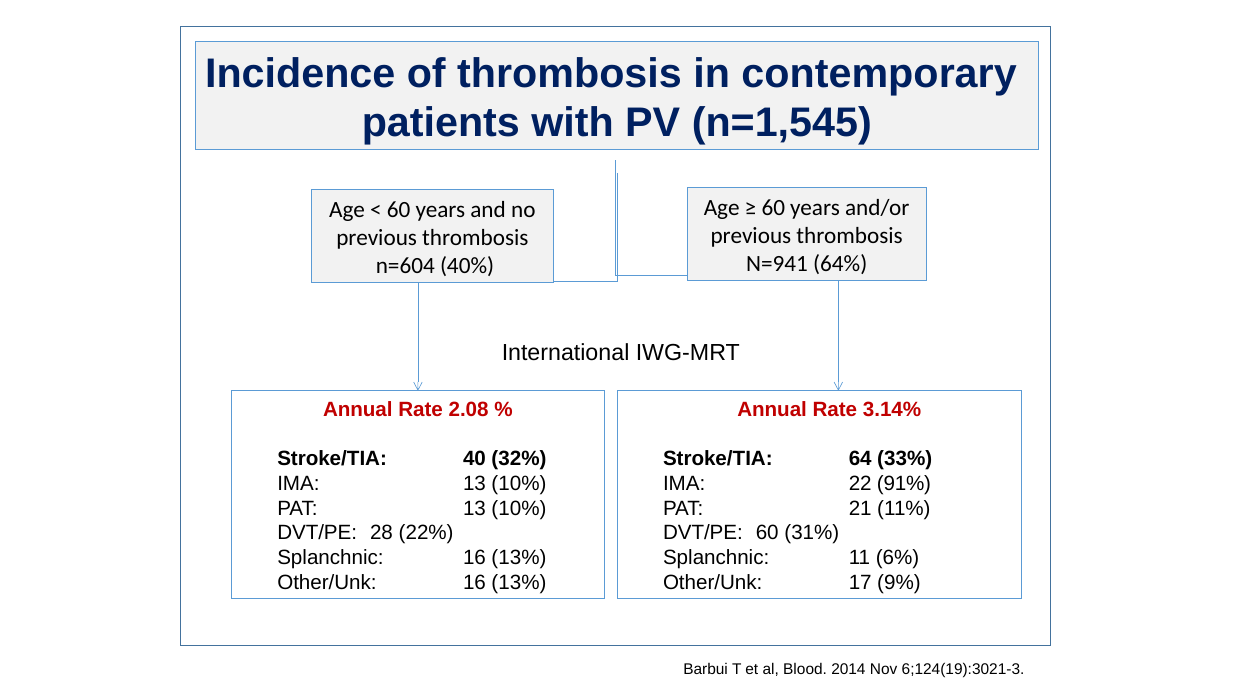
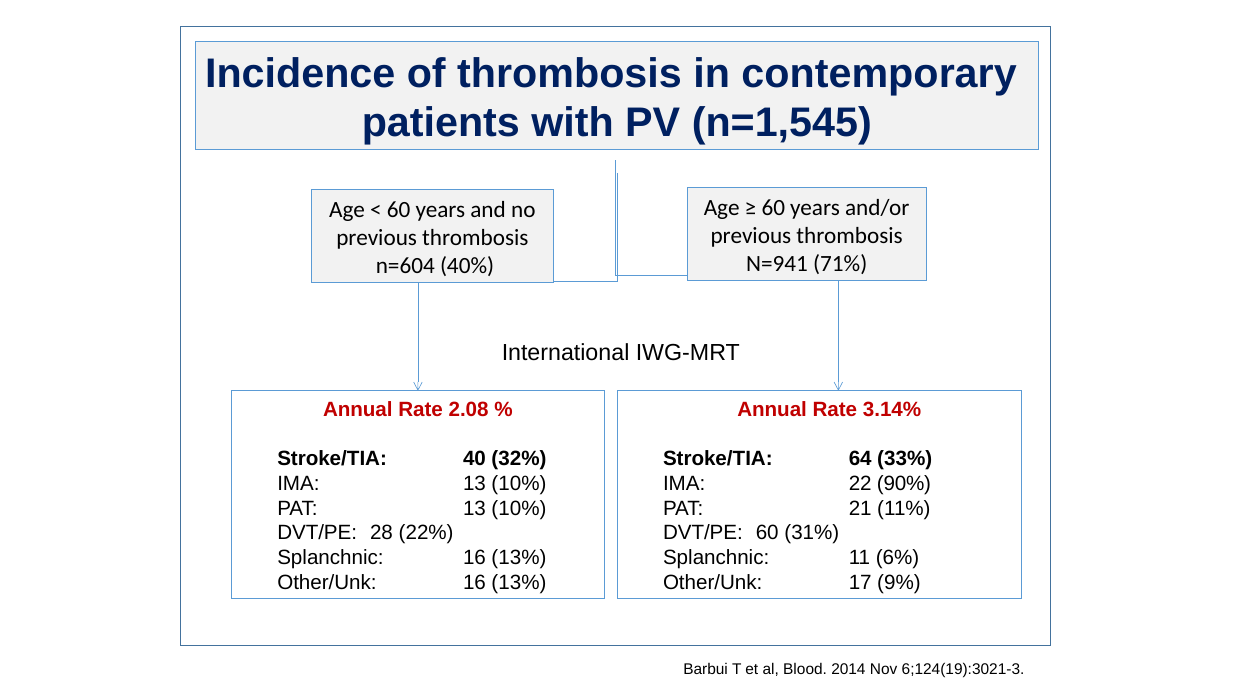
64%: 64% -> 71%
91%: 91% -> 90%
